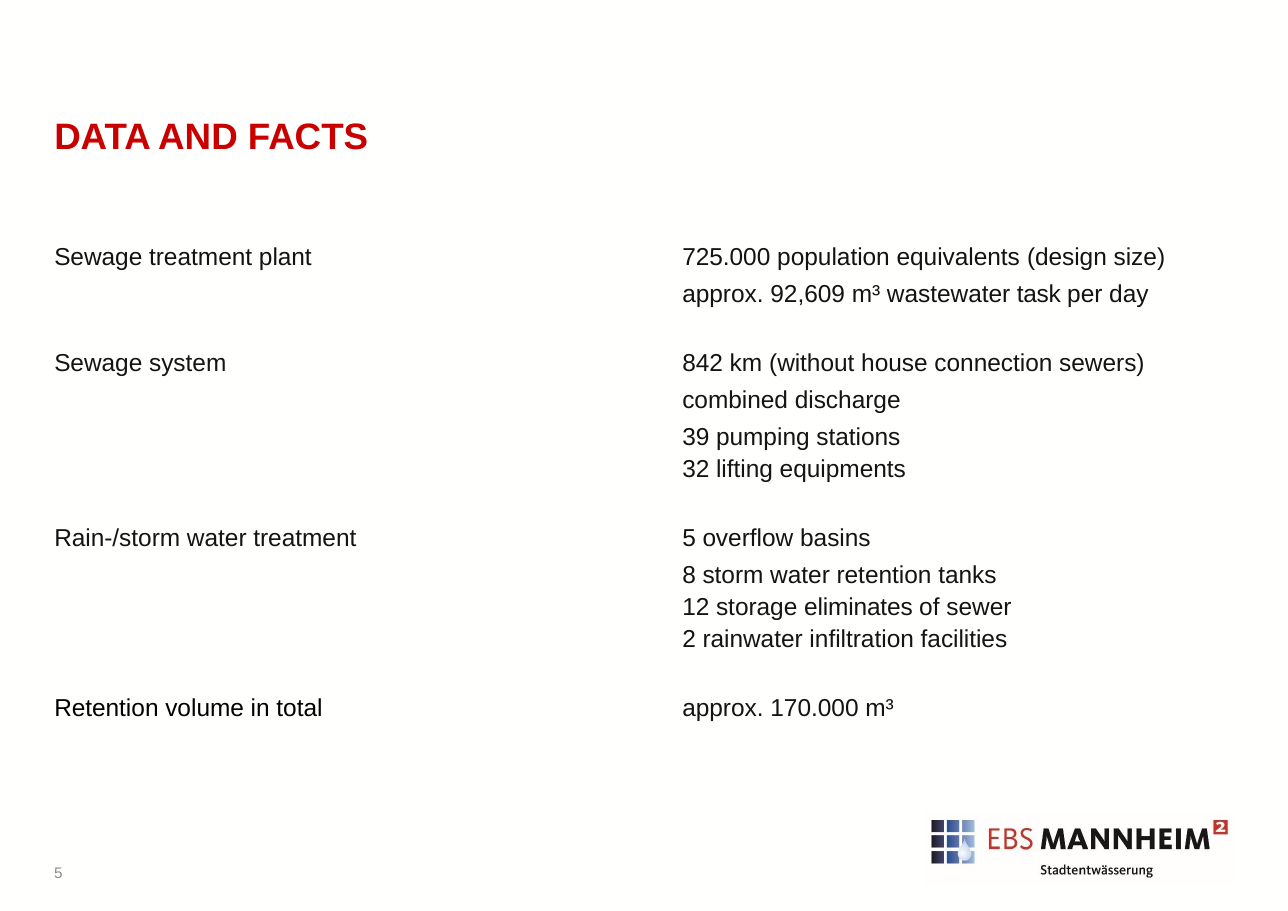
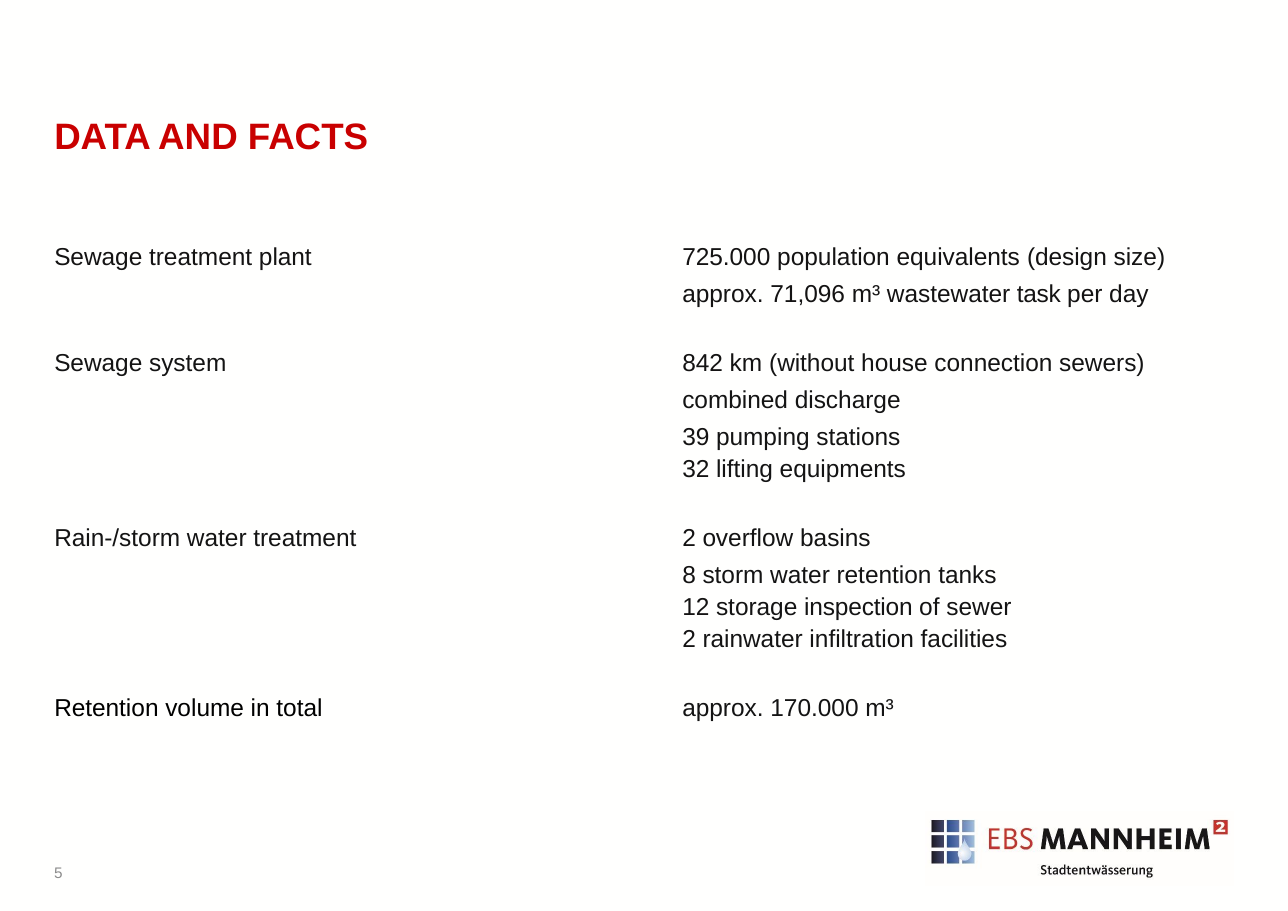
92,609: 92,609 -> 71,096
treatment 5: 5 -> 2
eliminates: eliminates -> inspection
